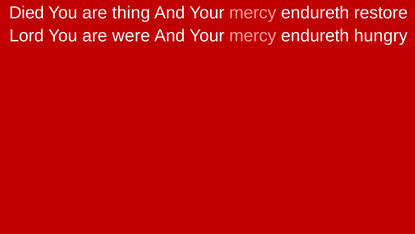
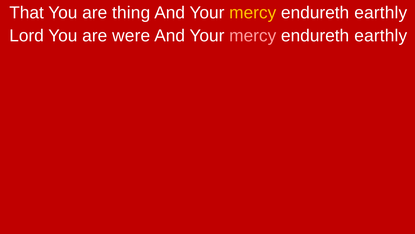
Died: Died -> That
mercy at (253, 13) colour: pink -> yellow
restore at (381, 13): restore -> earthly
hungry at (381, 36): hungry -> earthly
